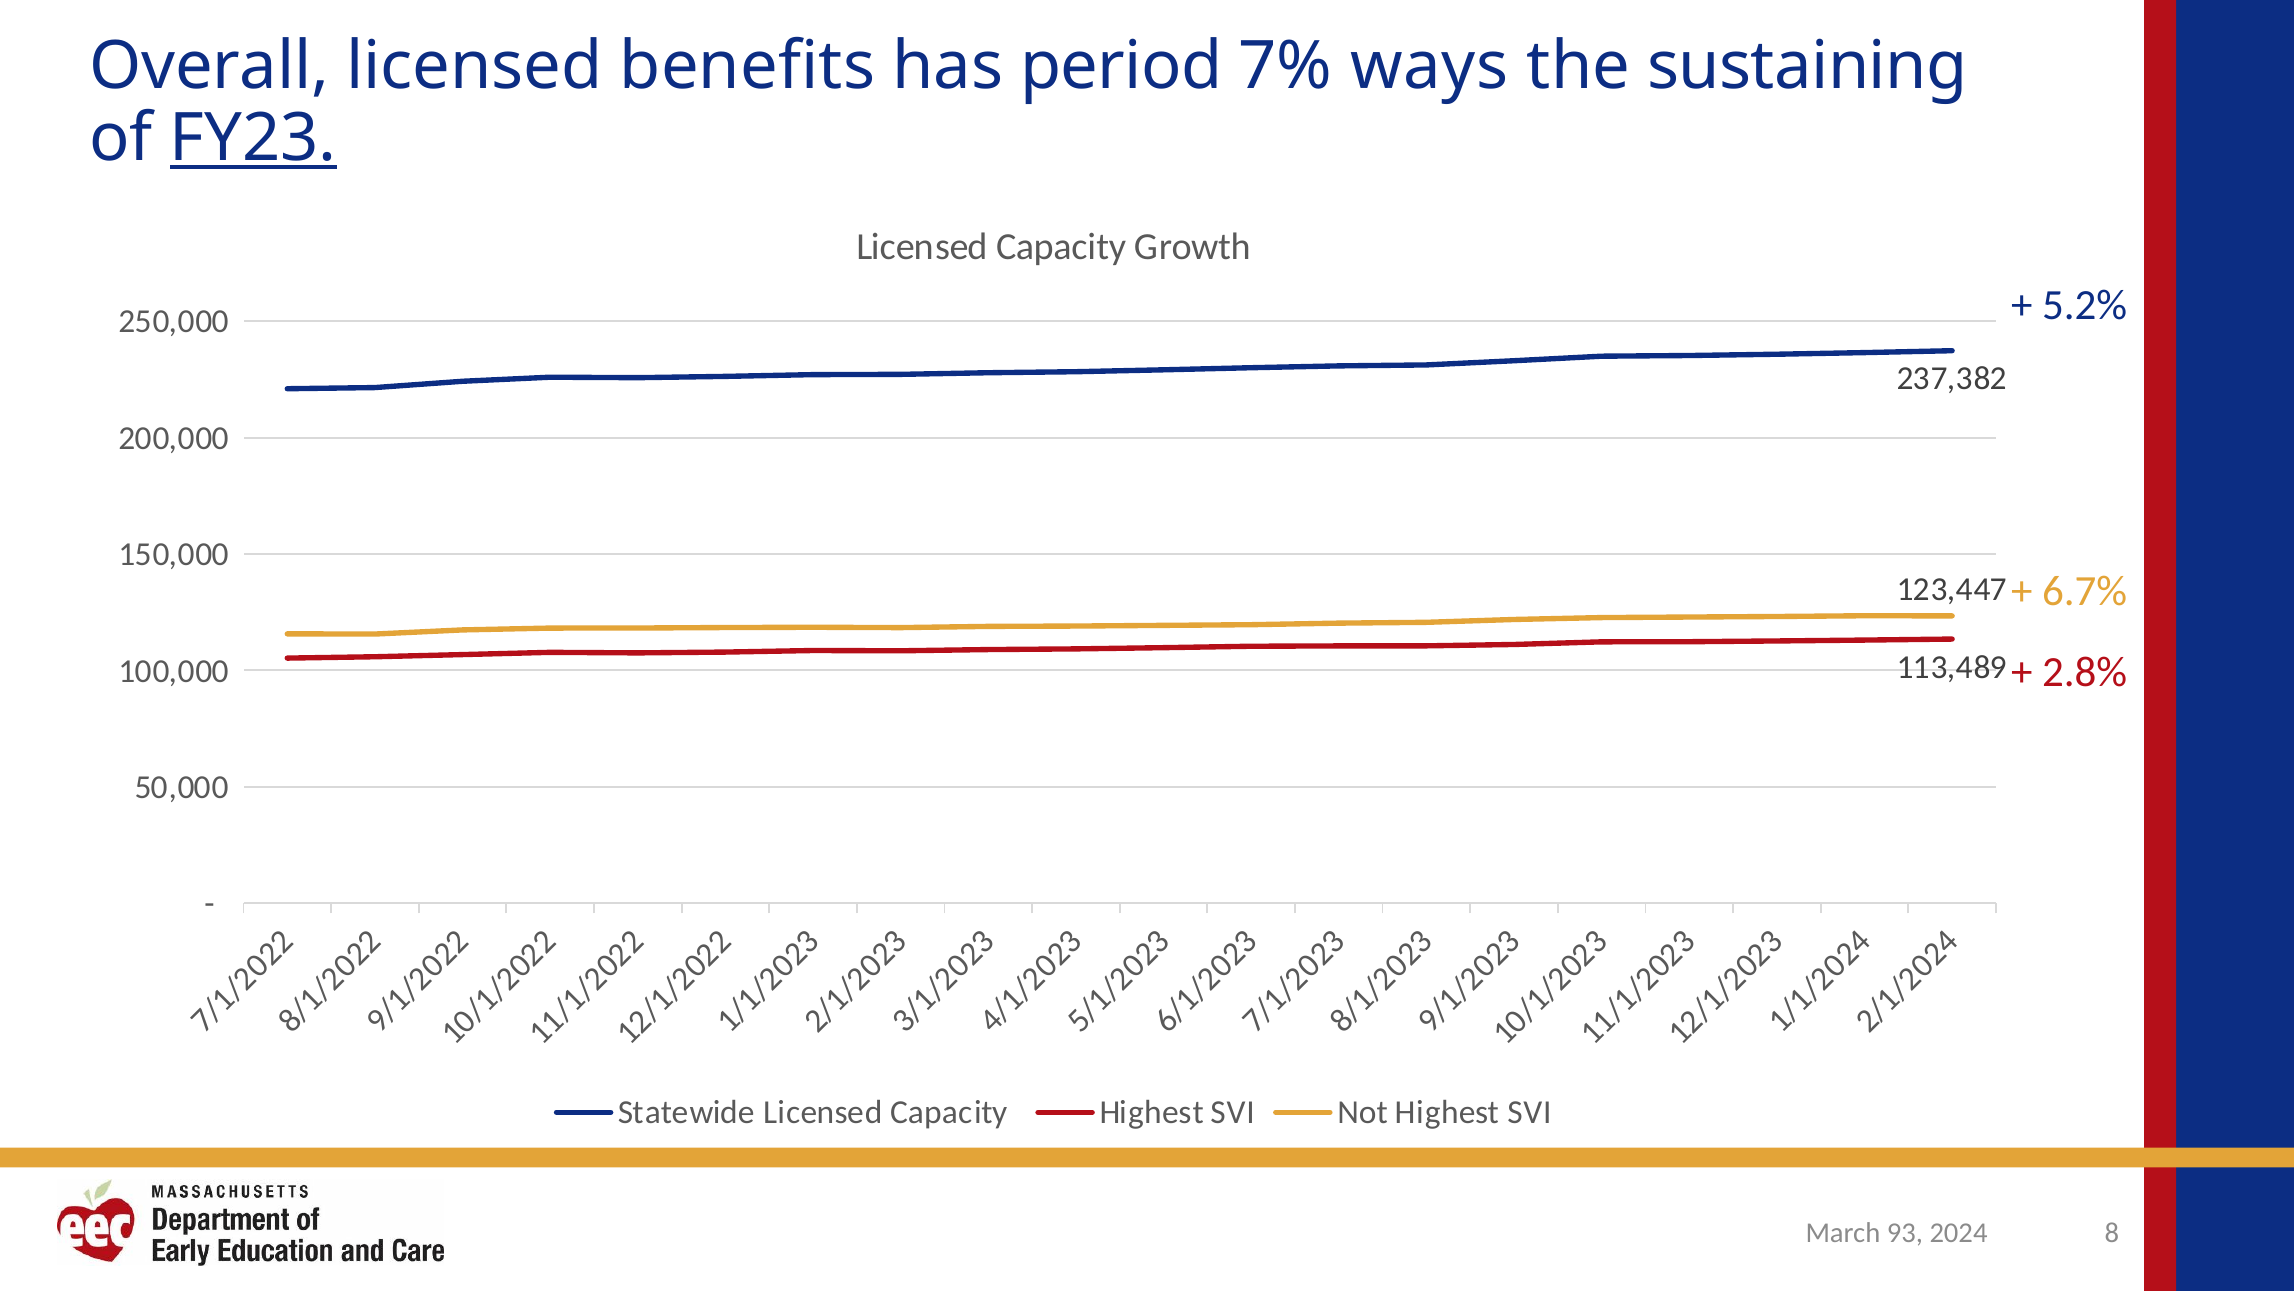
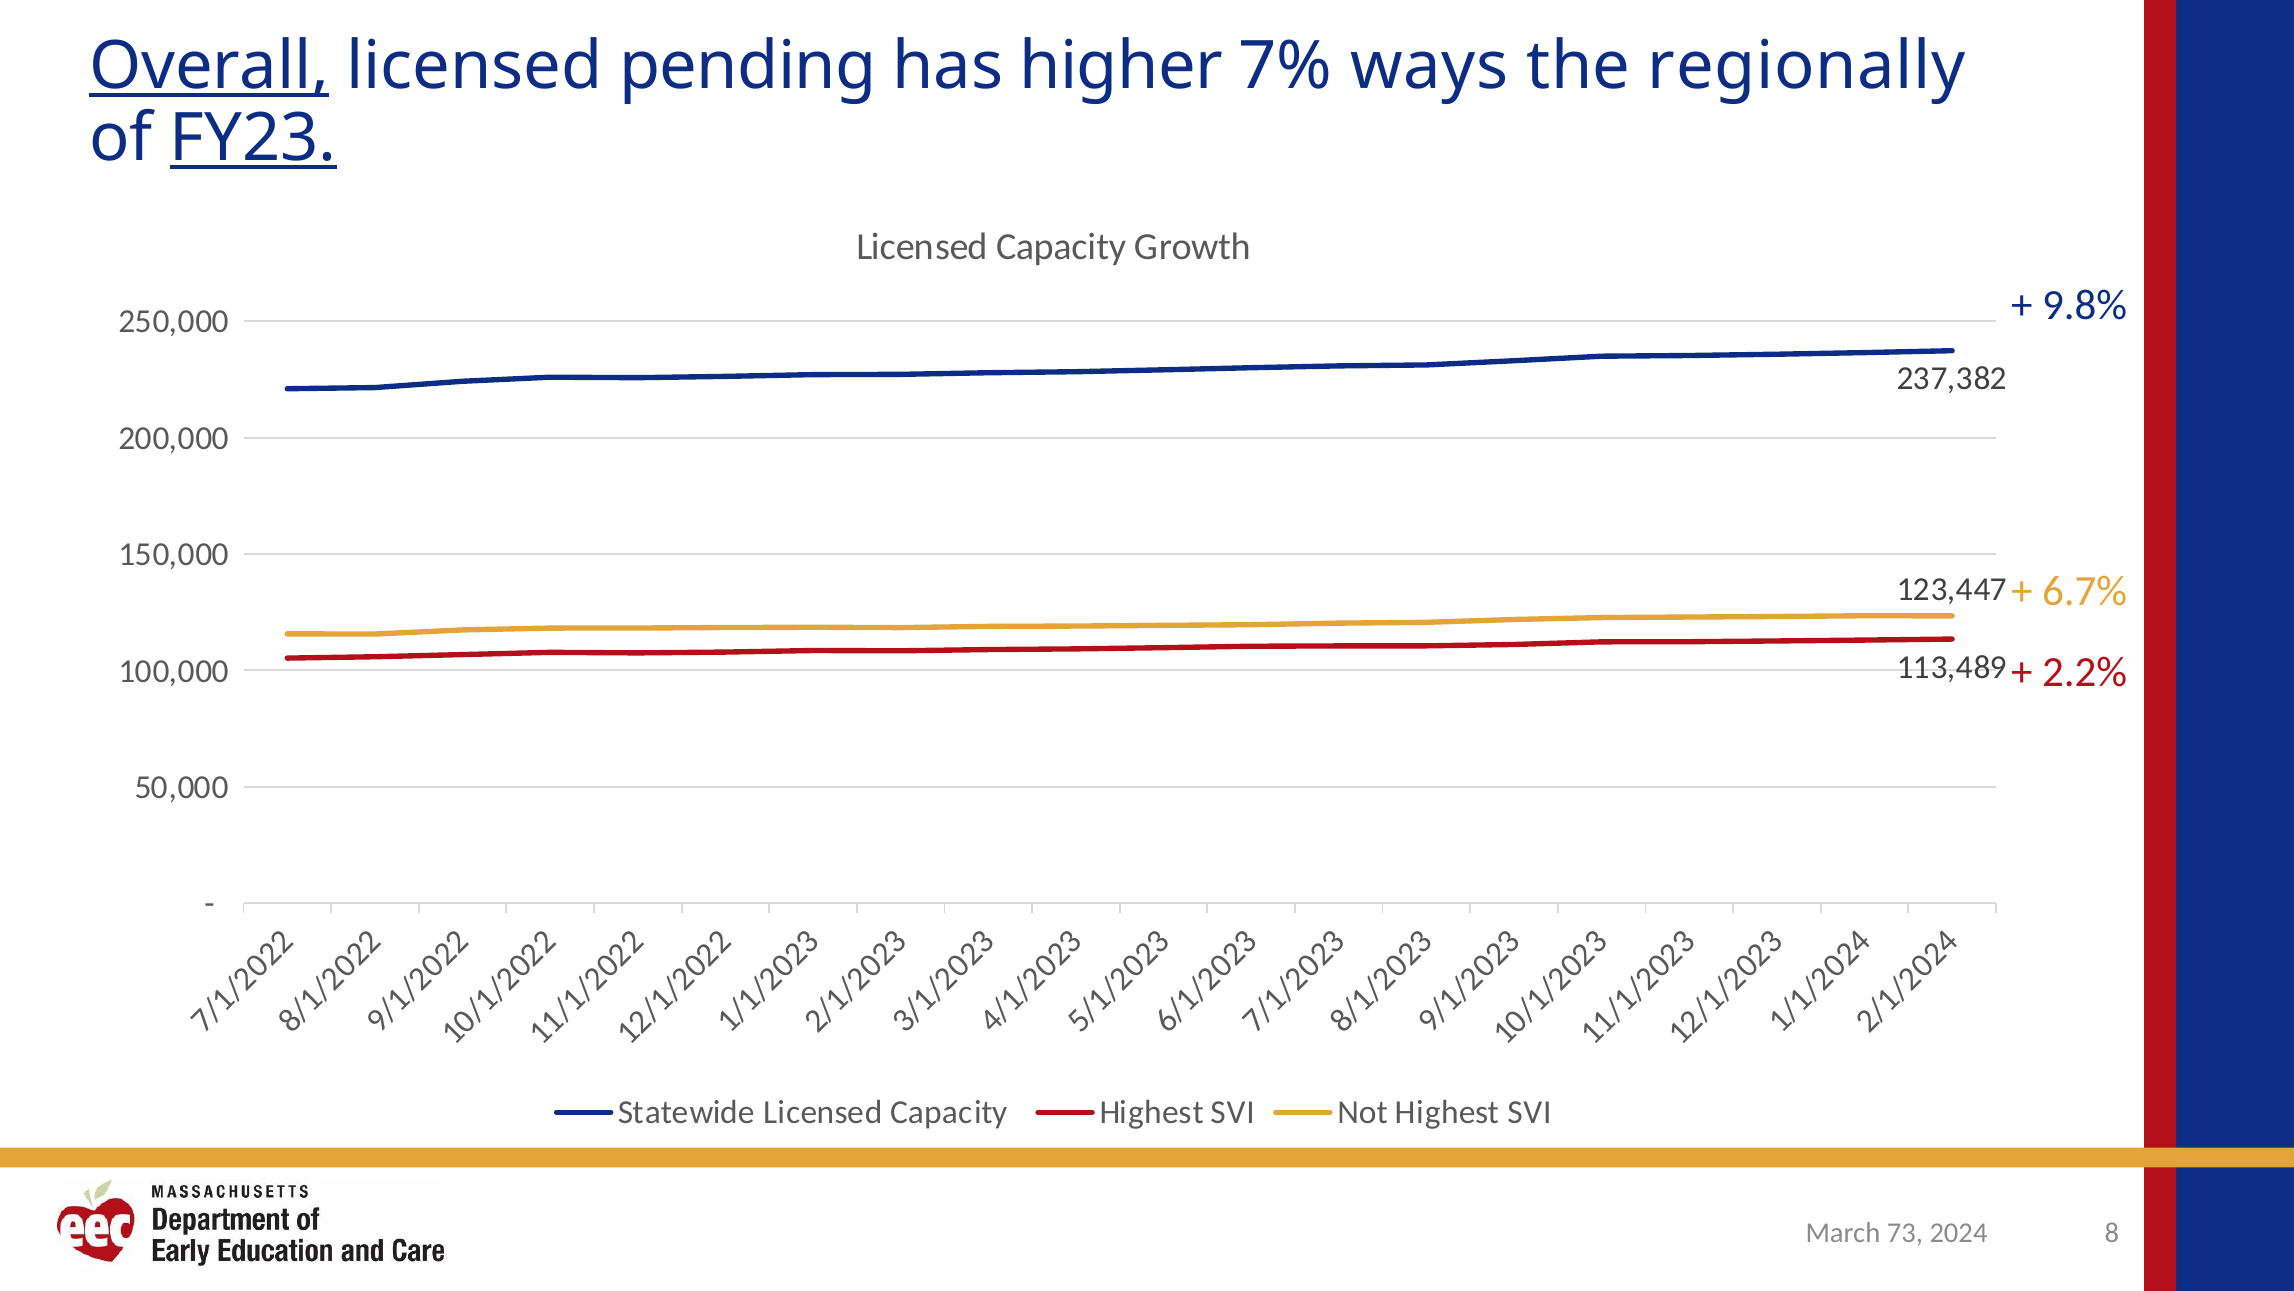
Overall underline: none -> present
benefits: benefits -> pending
period: period -> higher
sustaining: sustaining -> regionally
5.2%: 5.2% -> 9.8%
2.8%: 2.8% -> 2.2%
93: 93 -> 73
